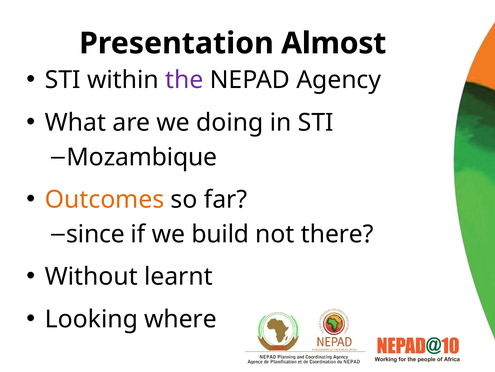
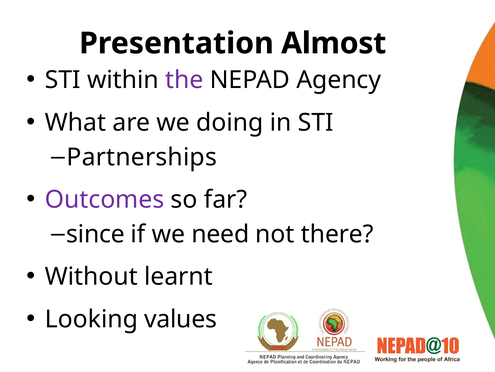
Mozambique: Mozambique -> Partnerships
Outcomes colour: orange -> purple
build: build -> need
where: where -> values
